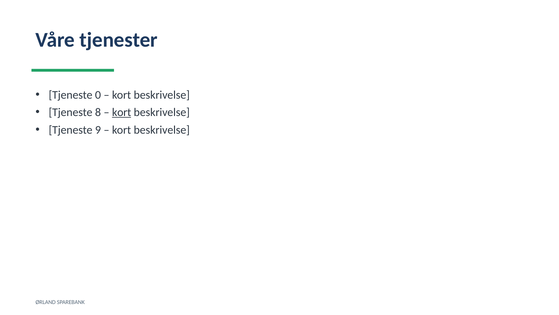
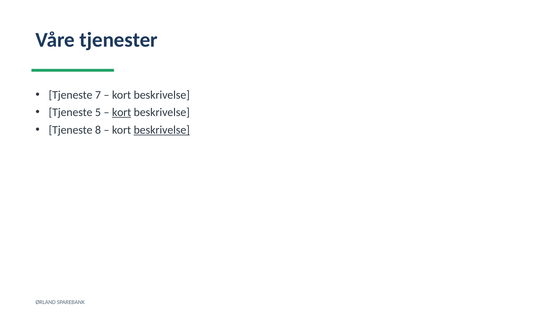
0: 0 -> 7
8: 8 -> 5
9: 9 -> 8
beskrivelse at (162, 130) underline: none -> present
